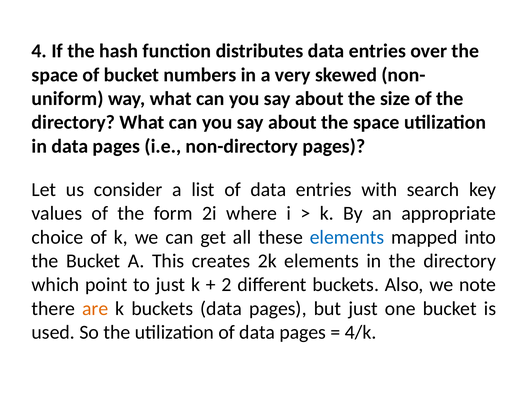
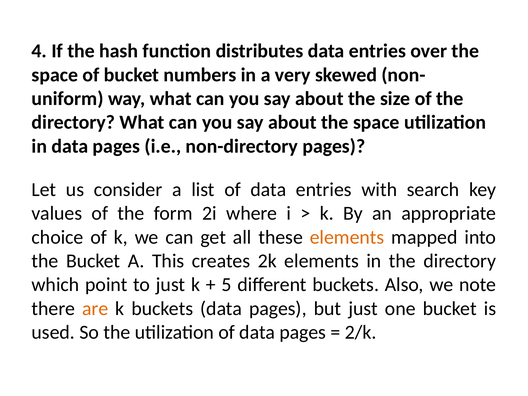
elements at (347, 237) colour: blue -> orange
2: 2 -> 5
4/k: 4/k -> 2/k
